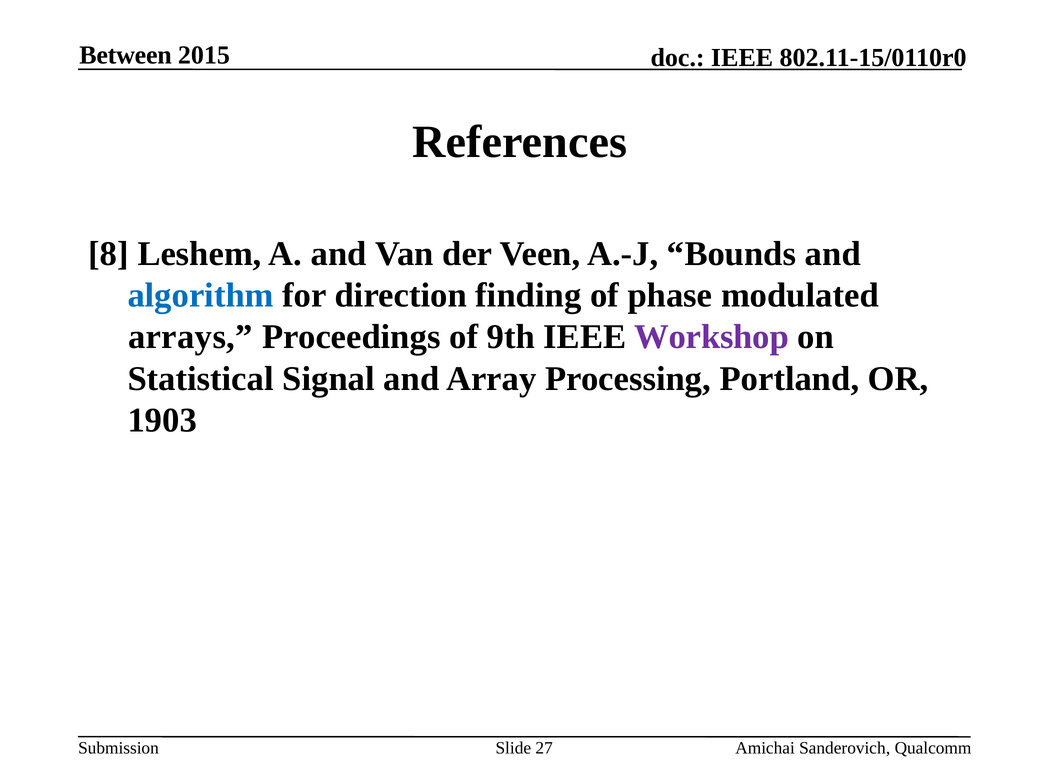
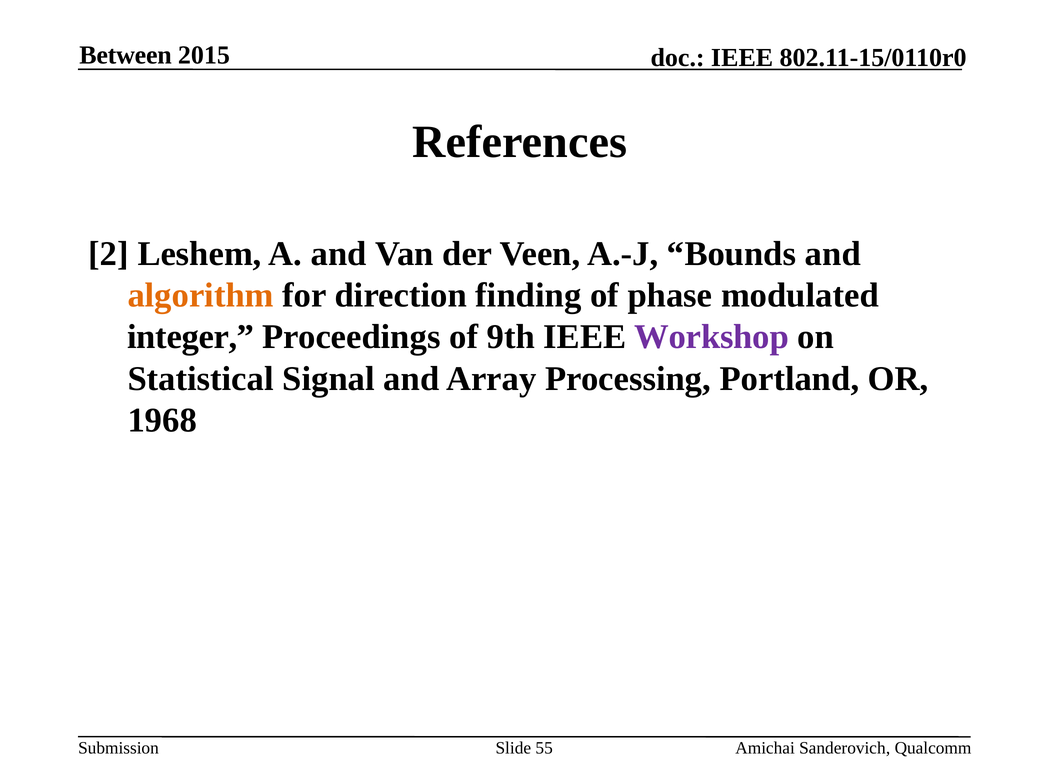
8: 8 -> 2
algorithm colour: blue -> orange
arrays: arrays -> integer
1903: 1903 -> 1968
27: 27 -> 55
